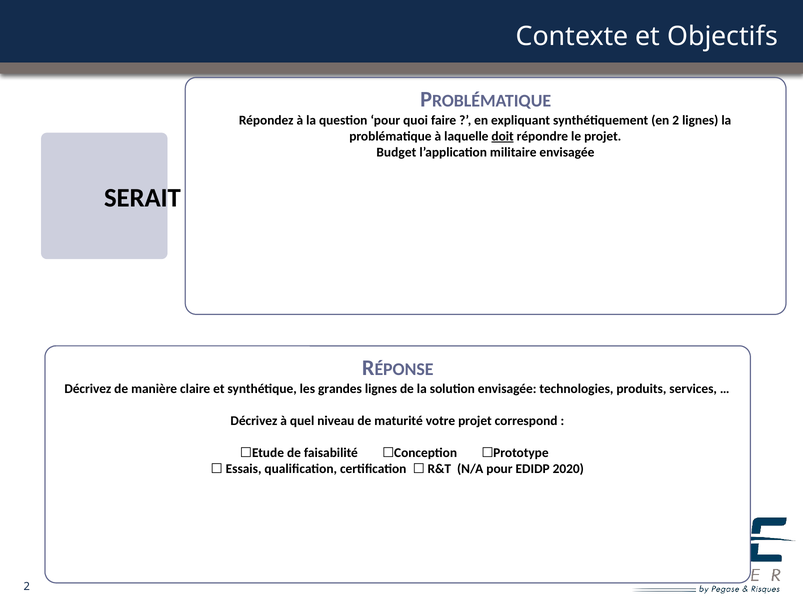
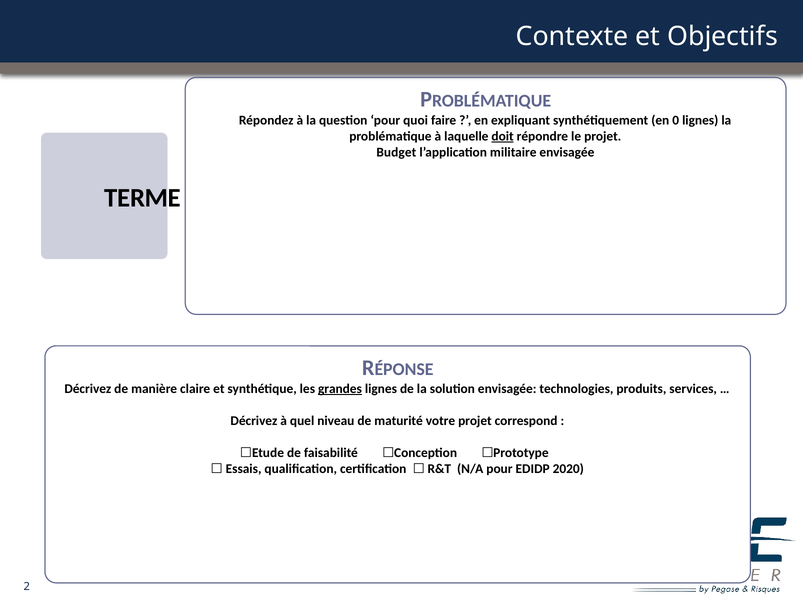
en 2: 2 -> 0
SERAIT: SERAIT -> TERME
grandes underline: none -> present
